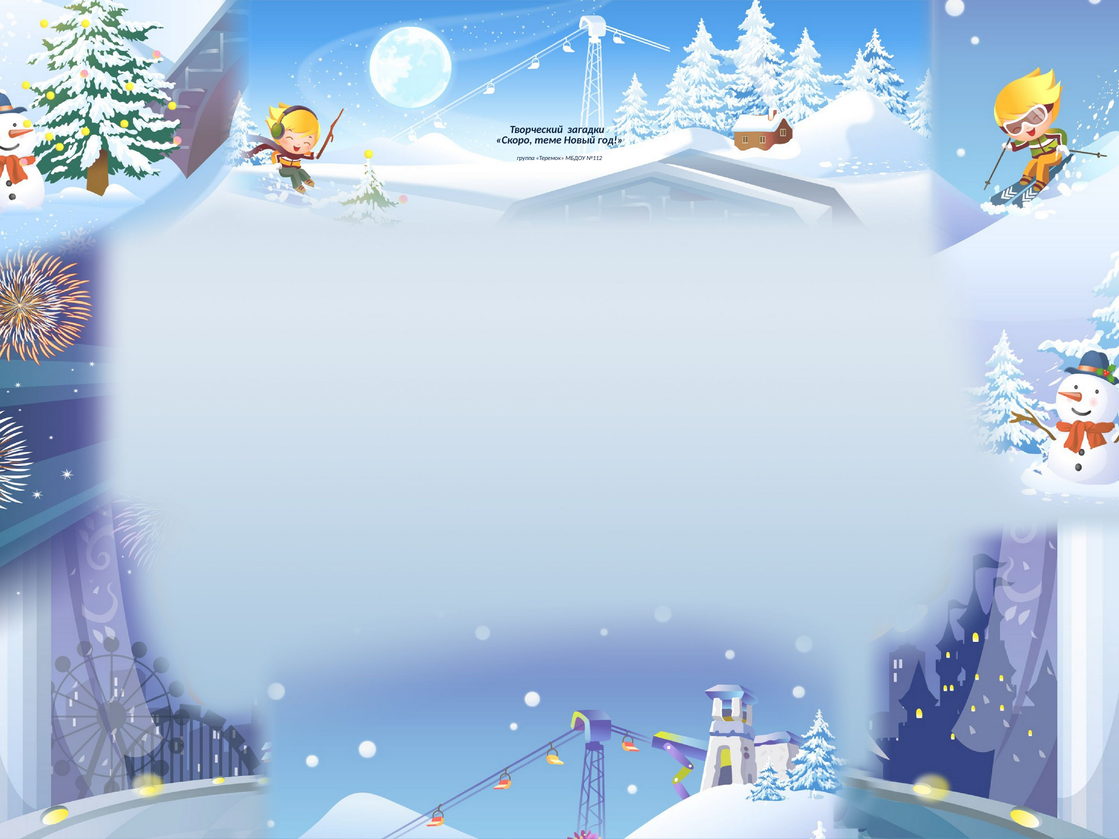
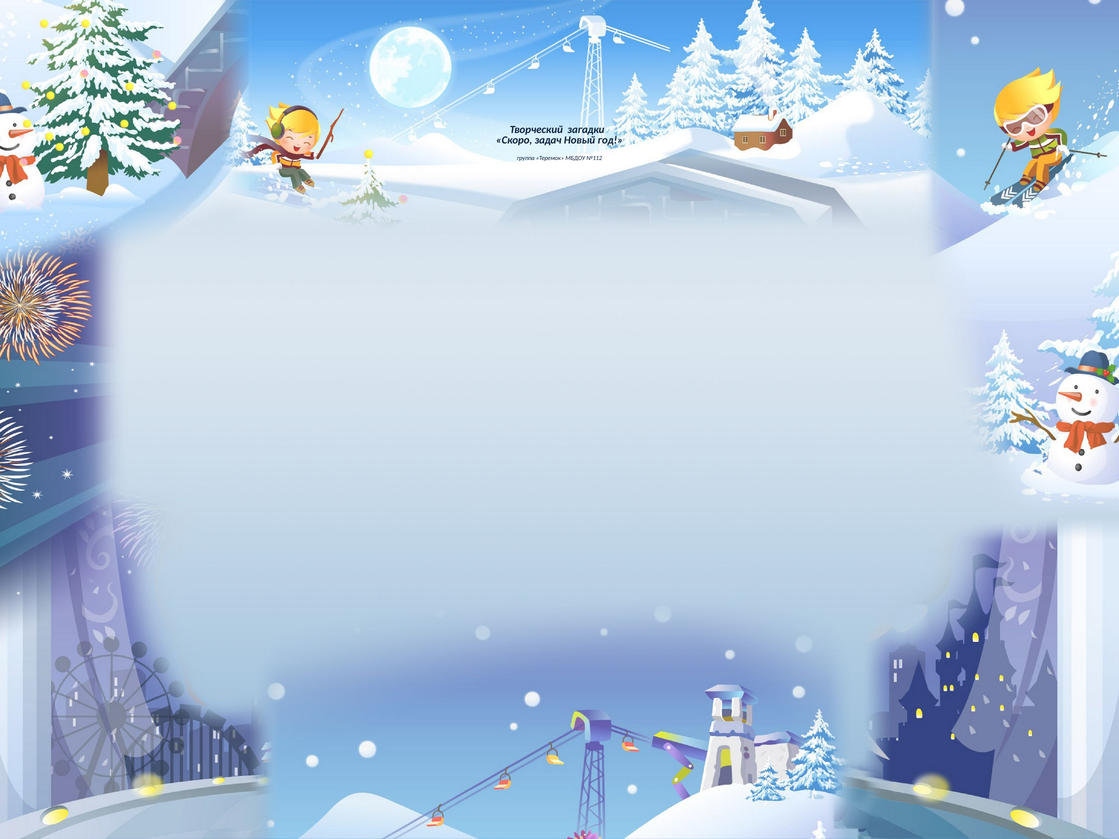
теме: теме -> задач
